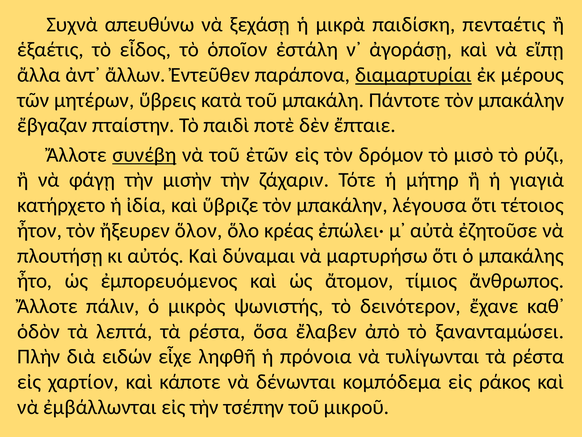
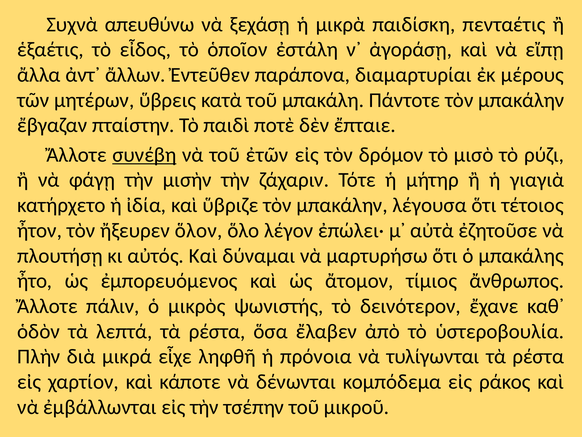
διαμαρτυρίαι underline: present -> none
κρέας: κρέας -> λέγον
ξανανταμώσει: ξανανταμώσει -> ὑστεροβουλία
ειδών: ειδών -> μικρά
